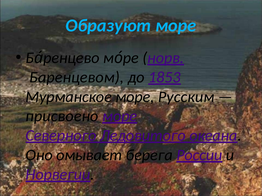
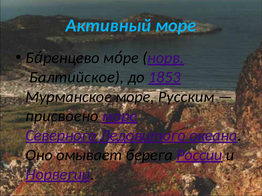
Образуют: Образуют -> Активный
Баренцевом: Баренцевом -> Балтийское
